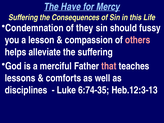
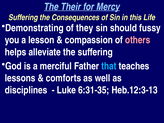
Have: Have -> Their
Condemnation: Condemnation -> Demonstrating
that colour: pink -> light blue
6:74-35: 6:74-35 -> 6:31-35
